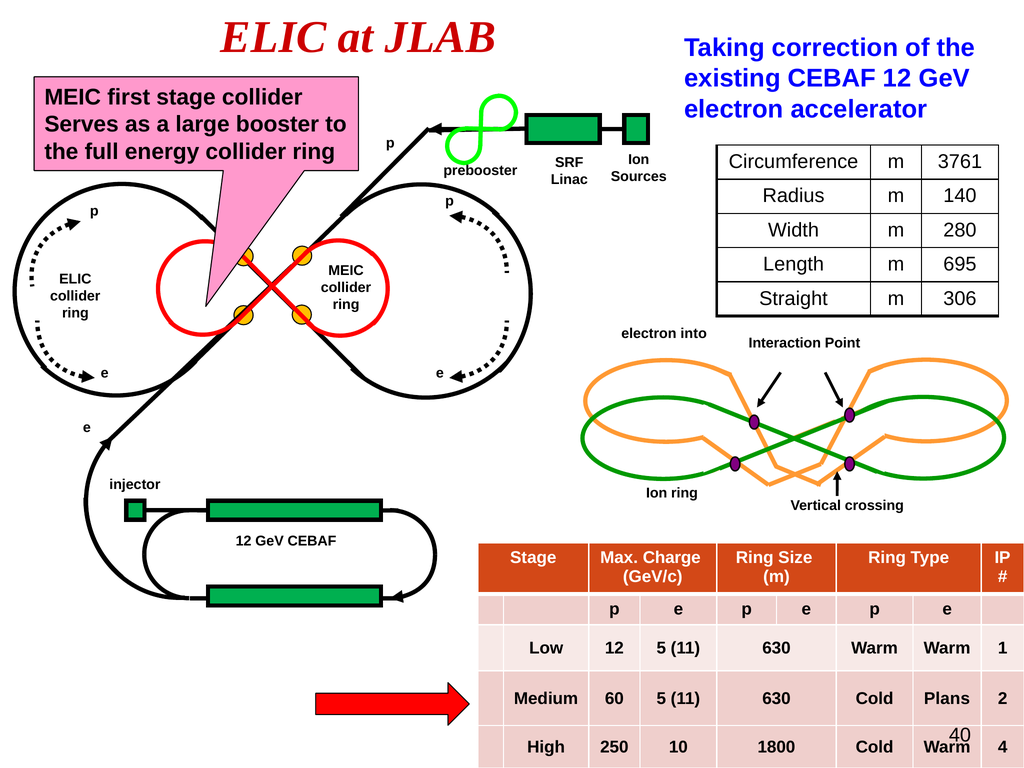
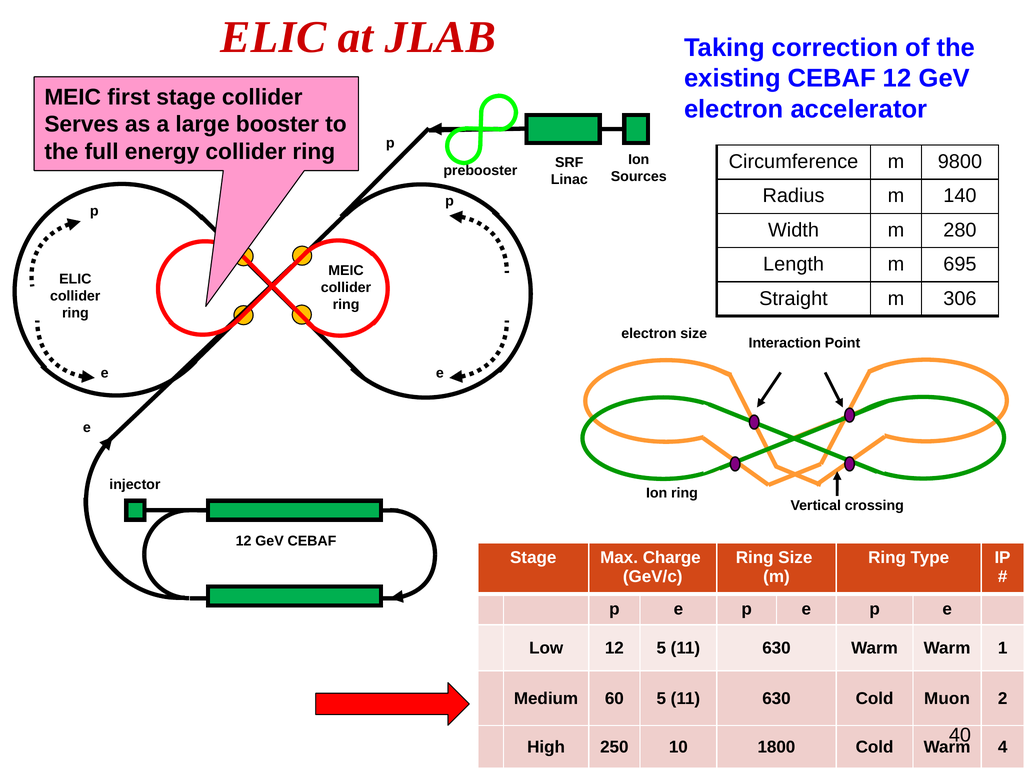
3761: 3761 -> 9800
electron into: into -> size
Plans: Plans -> Muon
